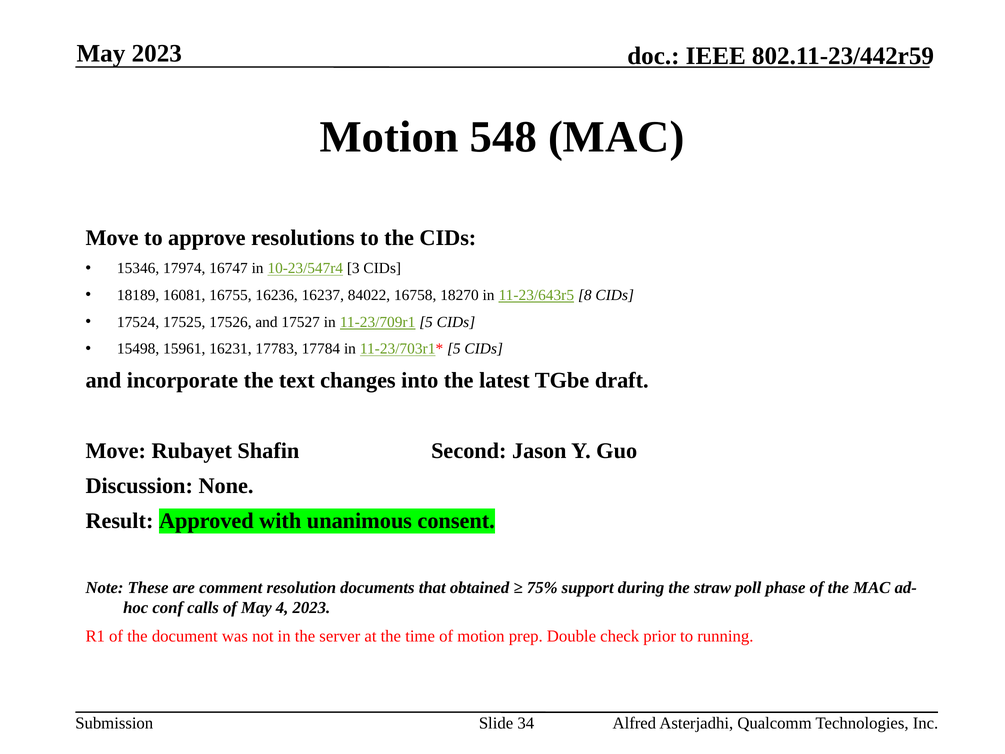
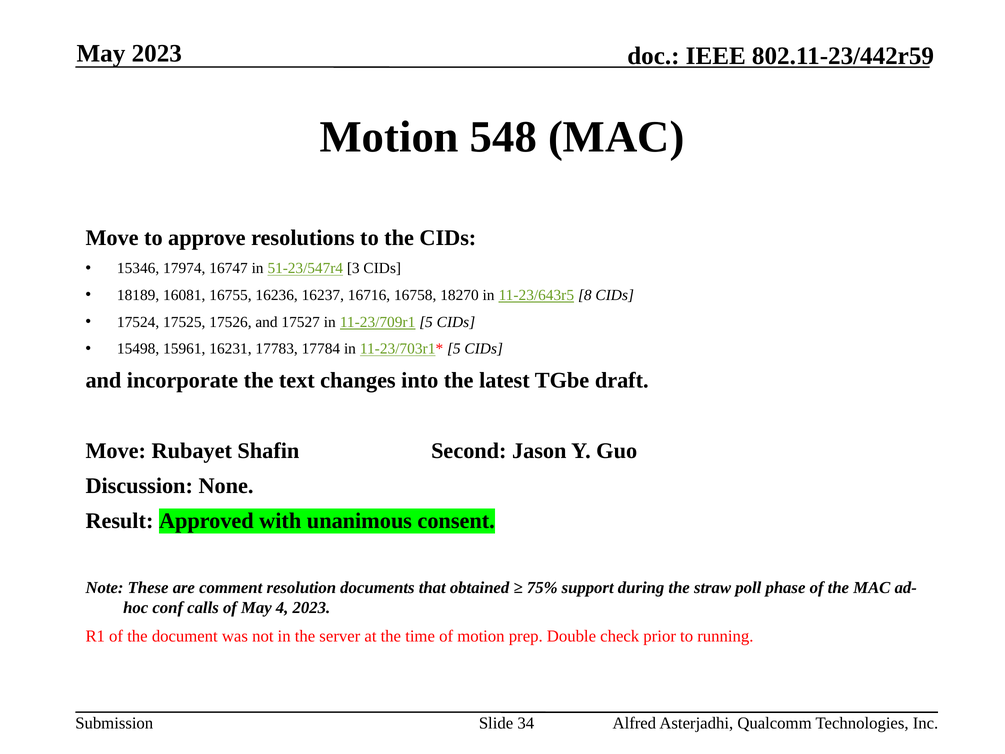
10-23/547r4: 10-23/547r4 -> 51-23/547r4
84022: 84022 -> 16716
